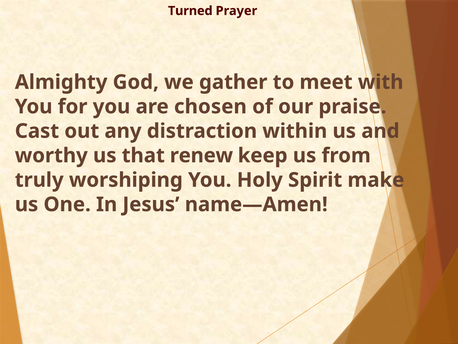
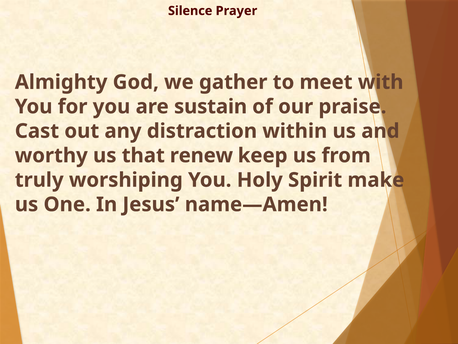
Turned: Turned -> Silence
chosen: chosen -> sustain
